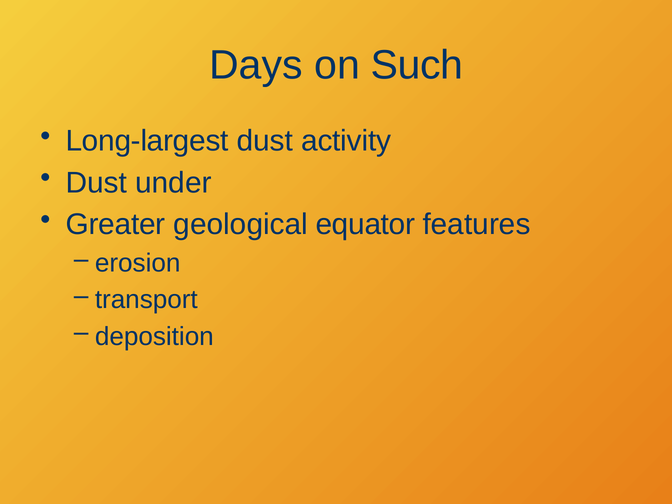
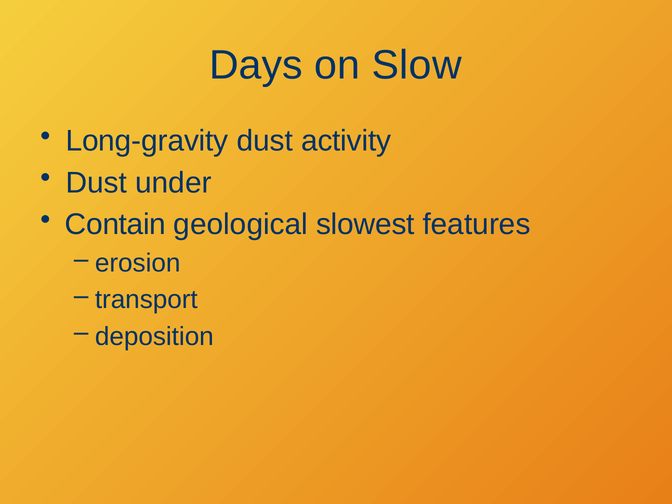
Such: Such -> Slow
Long-largest: Long-largest -> Long-gravity
Greater: Greater -> Contain
equator: equator -> slowest
